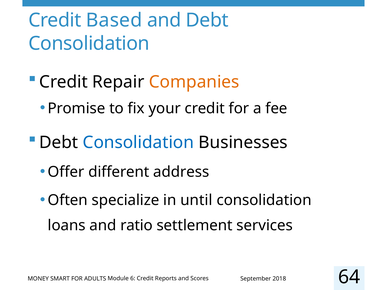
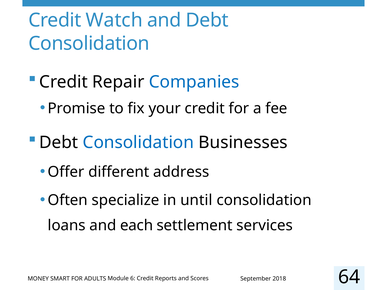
Based: Based -> Watch
Companies colour: orange -> blue
ratio: ratio -> each
